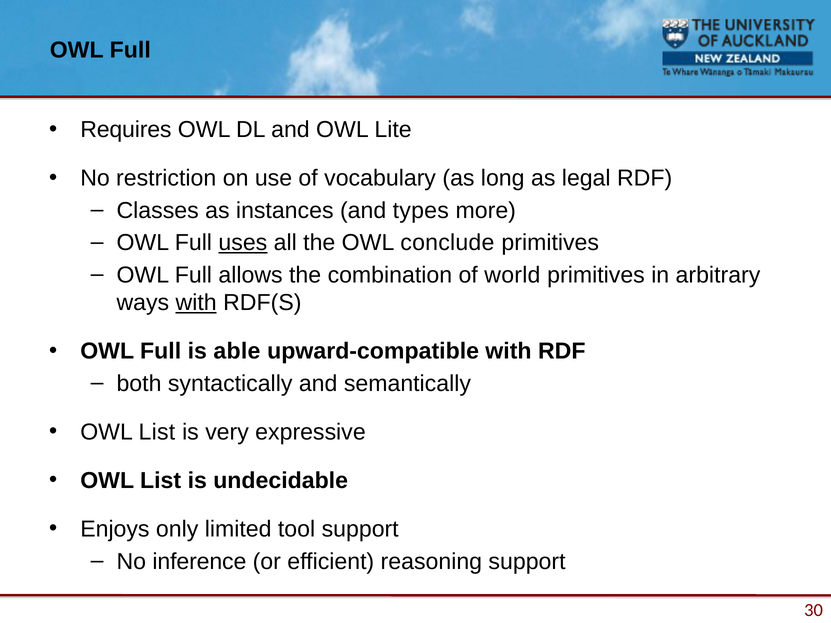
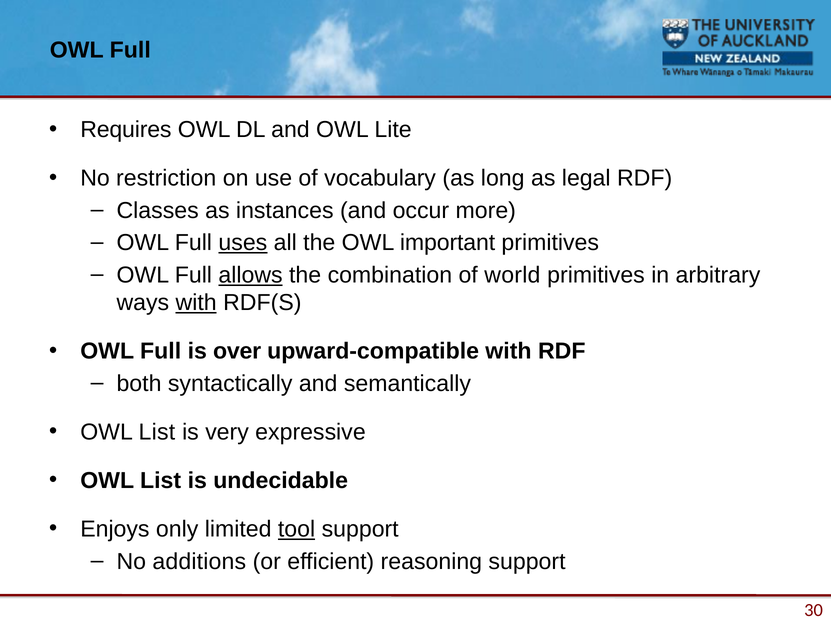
types: types -> occur
conclude: conclude -> important
allows underline: none -> present
able: able -> over
tool underline: none -> present
inference: inference -> additions
